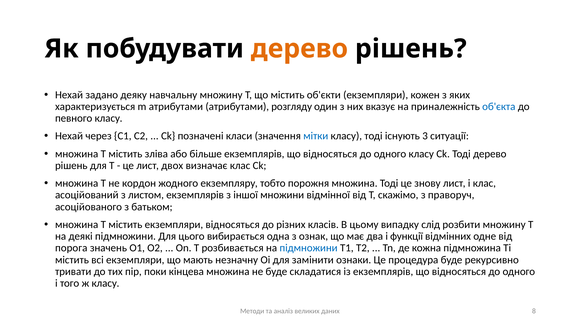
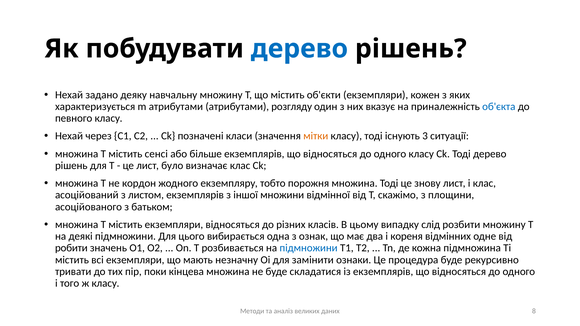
дерево at (299, 49) colour: orange -> blue
мітки colour: blue -> orange
зліва: зліва -> сенсі
двох: двох -> було
праворуч: праворуч -> площини
функції: функції -> кореня
порога: порога -> робити
